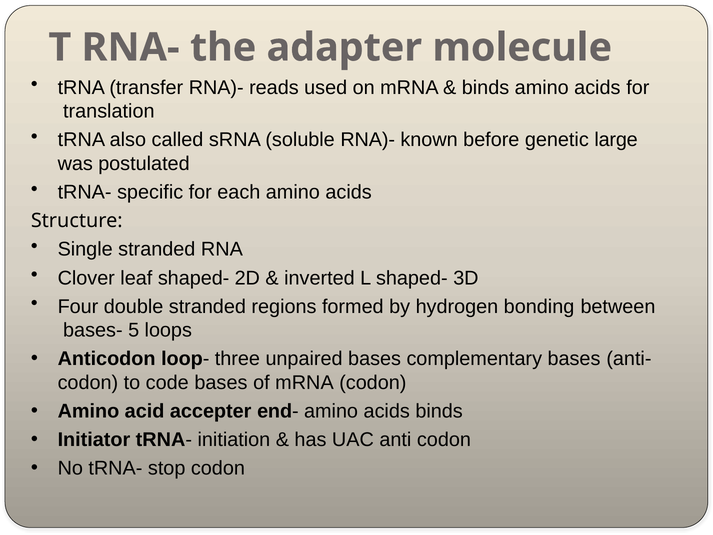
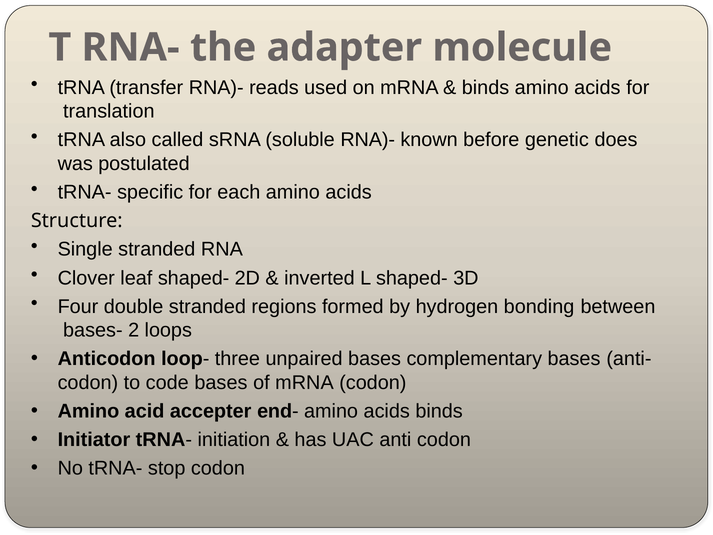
large: large -> does
5: 5 -> 2
